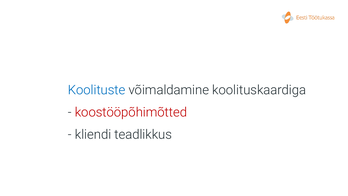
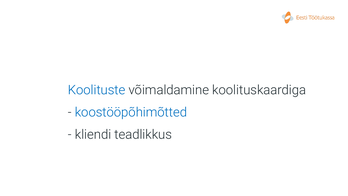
koostööpõhimõtted colour: red -> blue
